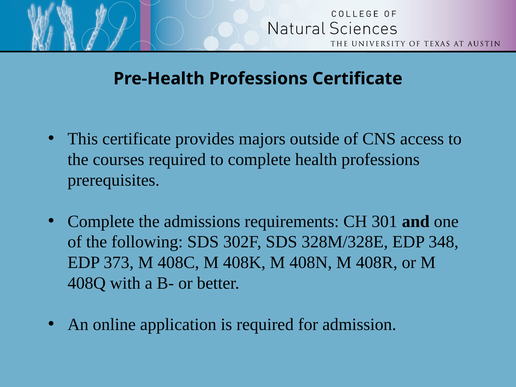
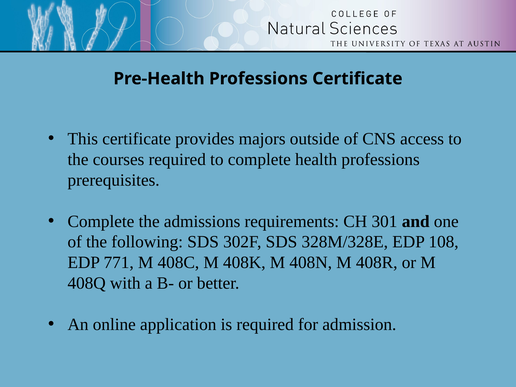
348: 348 -> 108
373: 373 -> 771
